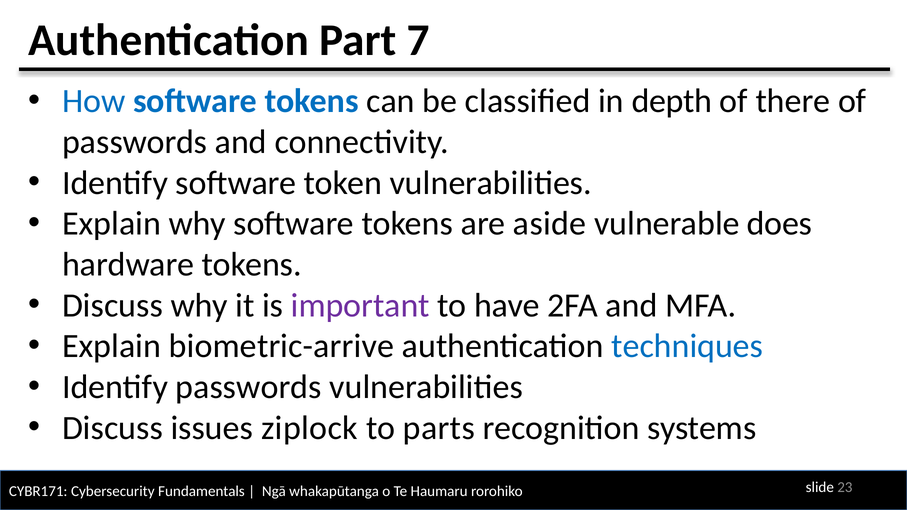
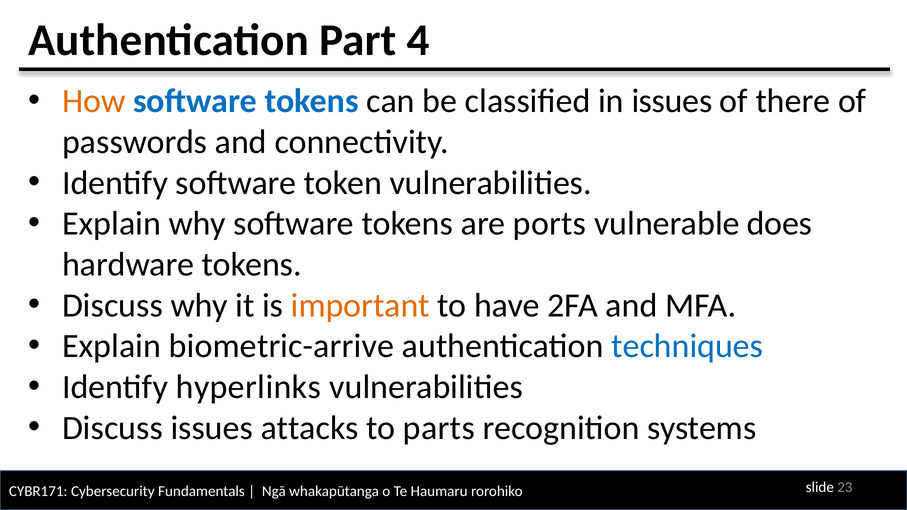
7: 7 -> 4
How colour: blue -> orange
in depth: depth -> issues
aside: aside -> ports
important colour: purple -> orange
Identify passwords: passwords -> hyperlinks
ziplock: ziplock -> attacks
